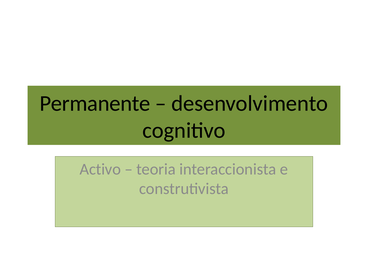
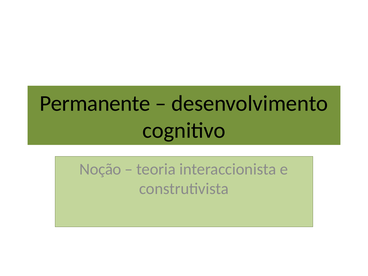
Activo: Activo -> Noção
